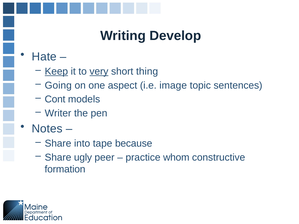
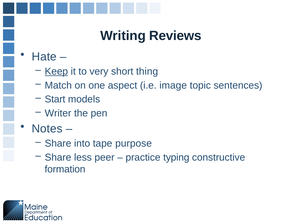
Develop: Develop -> Reviews
very underline: present -> none
Going: Going -> Match
Cont: Cont -> Start
because: because -> purpose
ugly: ugly -> less
whom: whom -> typing
